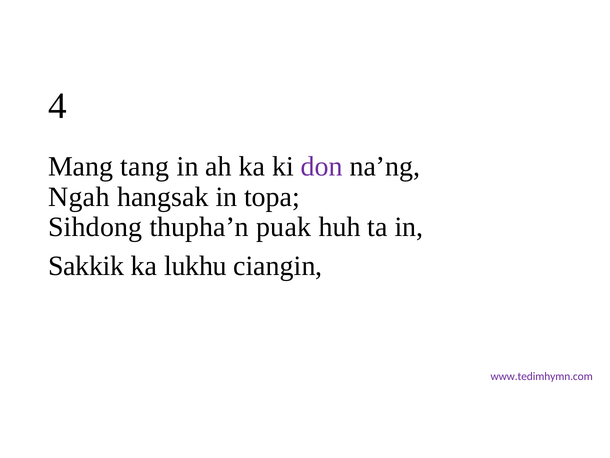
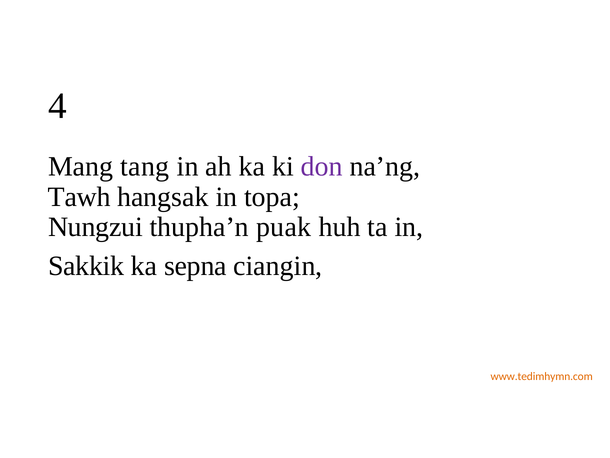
Ngah: Ngah -> Tawh
Sihdong: Sihdong -> Nungzui
lukhu: lukhu -> sepna
www.tedimhymn.com colour: purple -> orange
